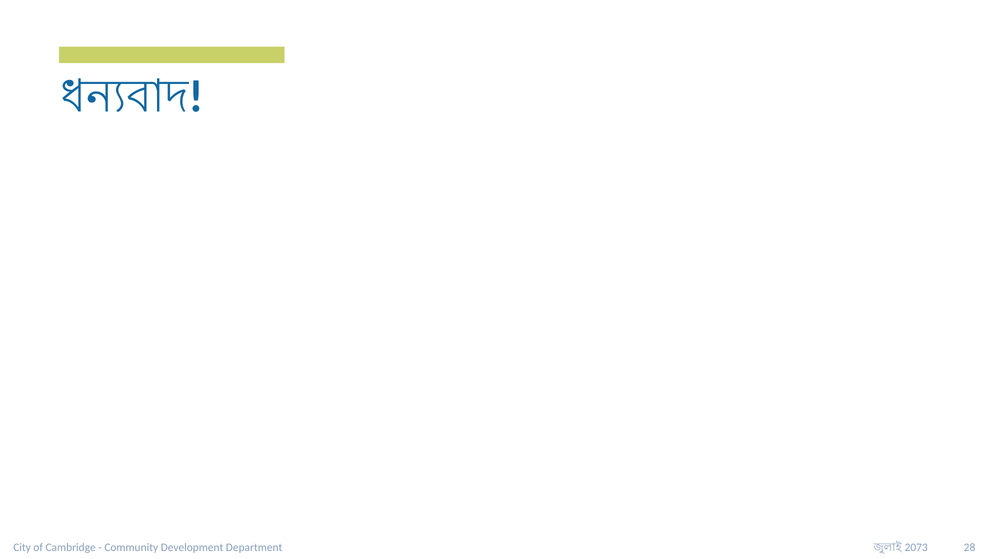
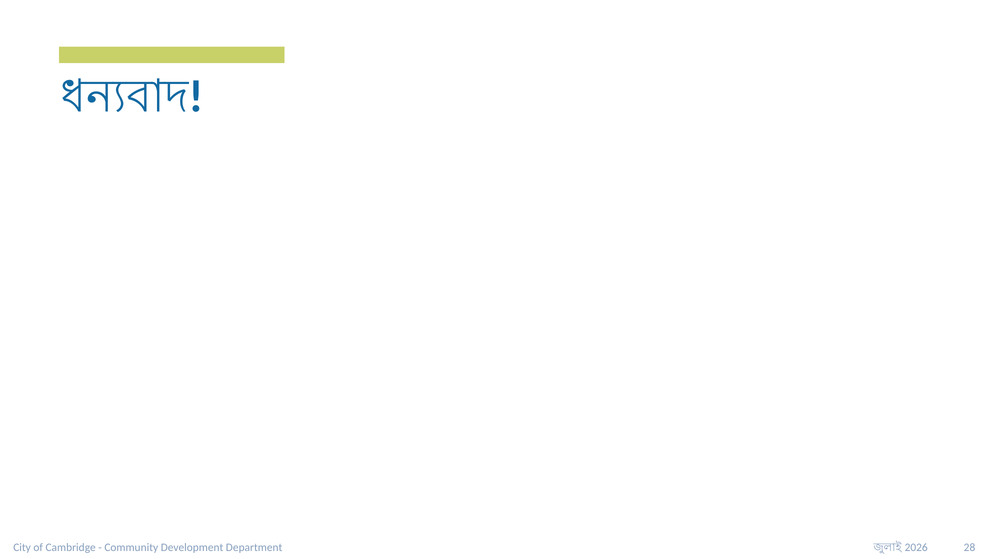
2073: 2073 -> 2026
